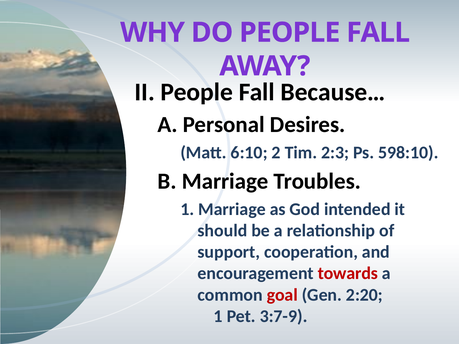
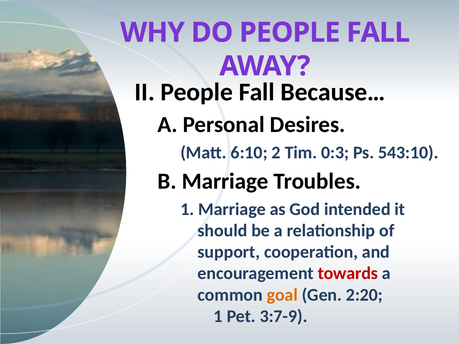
2:3: 2:3 -> 0:3
598:10: 598:10 -> 543:10
goal colour: red -> orange
